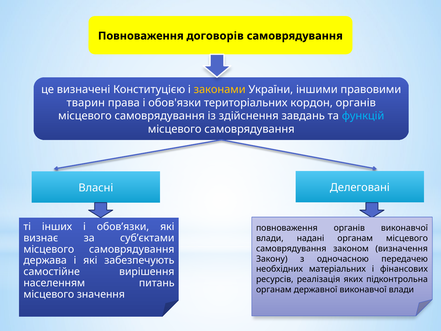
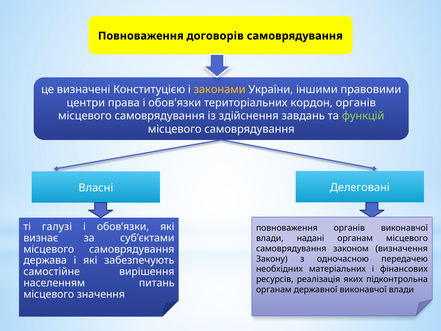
тварин: тварин -> центри
функцій colour: light blue -> light green
інших: інших -> галузі
